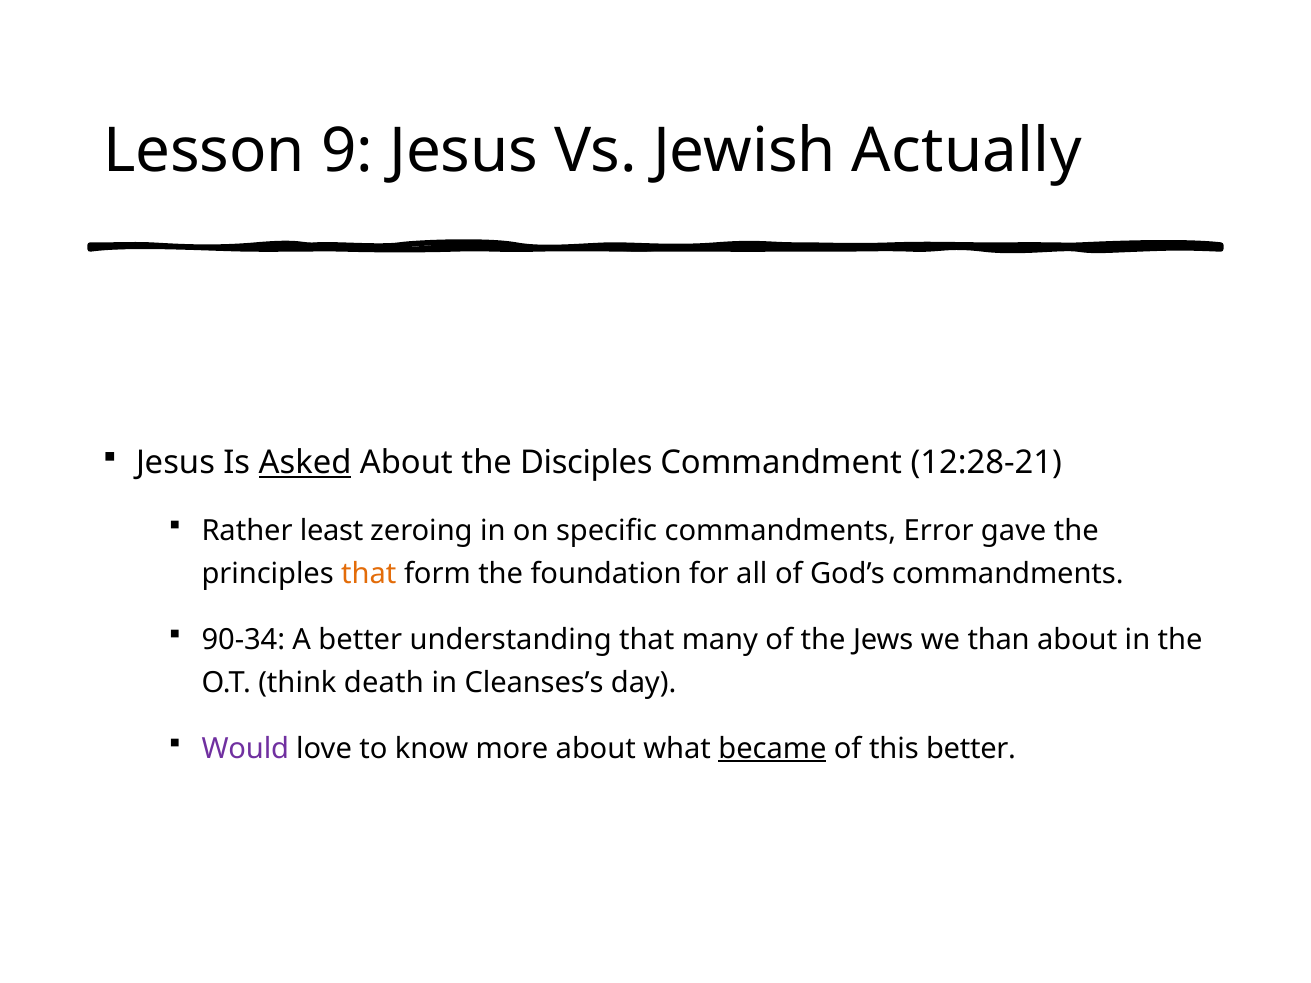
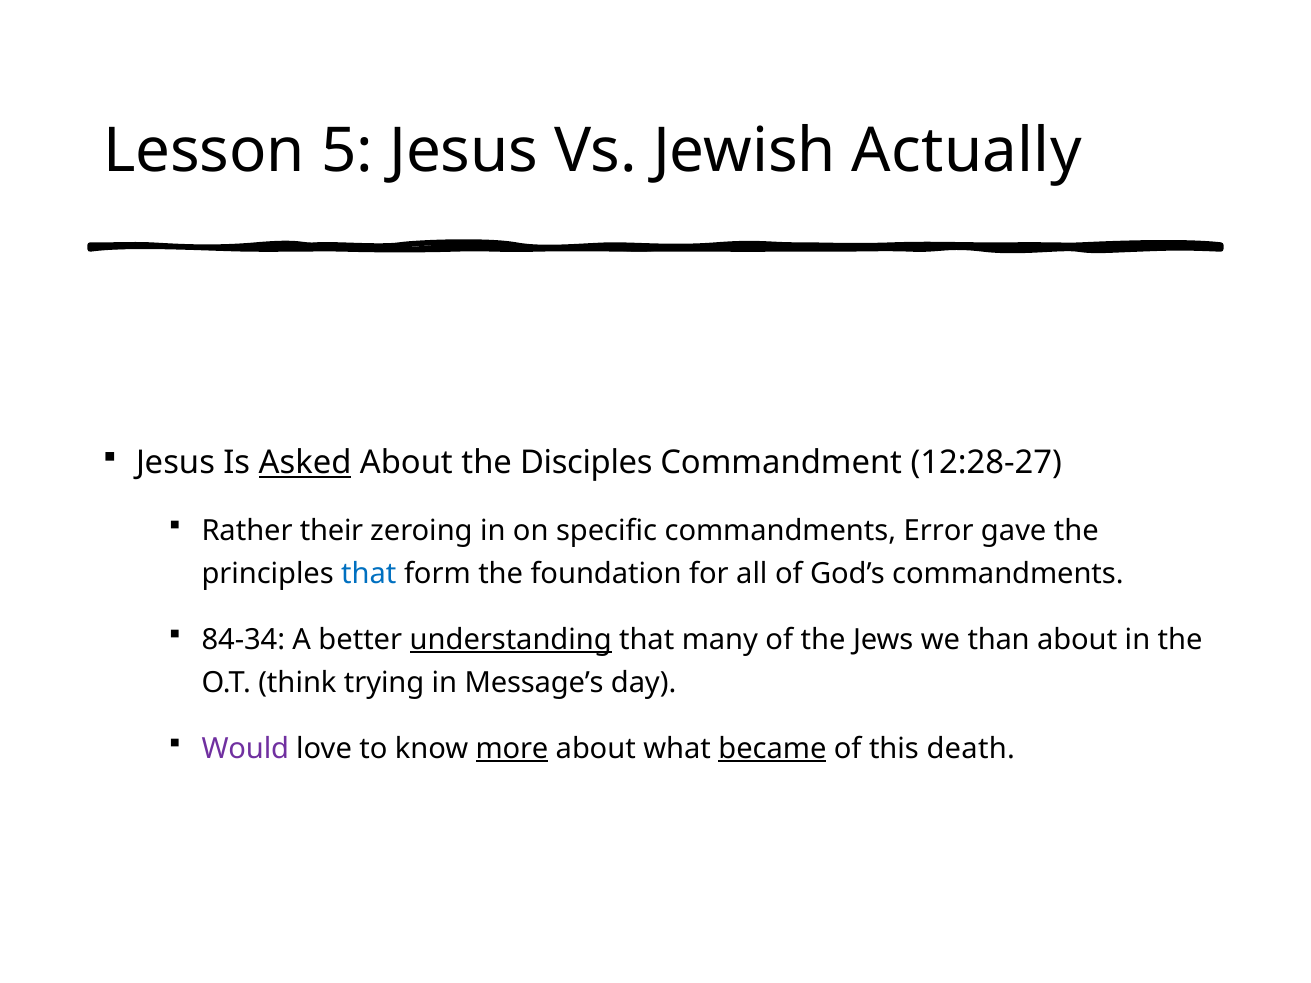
9: 9 -> 5
12:28-21: 12:28-21 -> 12:28-27
least: least -> their
that at (369, 574) colour: orange -> blue
90-34: 90-34 -> 84-34
understanding underline: none -> present
death: death -> trying
Cleanses’s: Cleanses’s -> Message’s
more underline: none -> present
this better: better -> death
